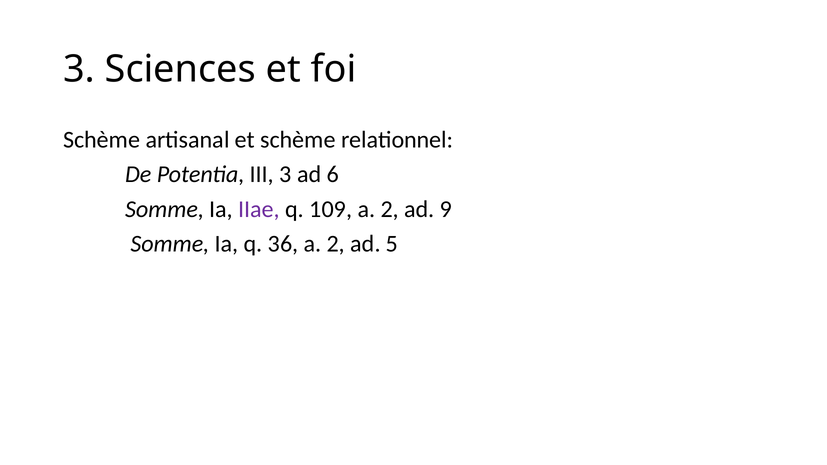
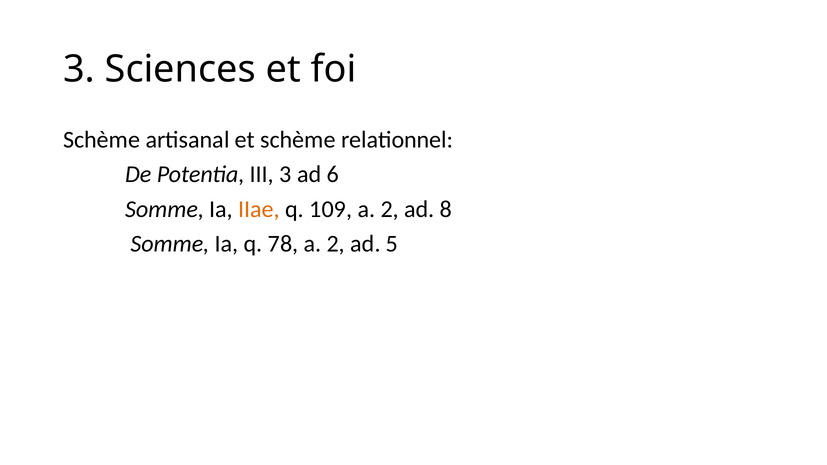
IIae colour: purple -> orange
9: 9 -> 8
36: 36 -> 78
